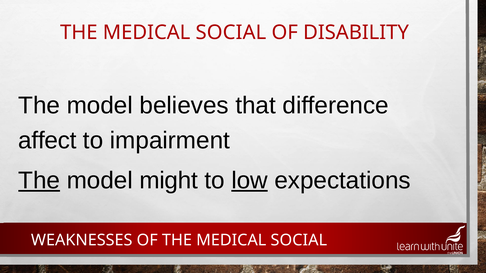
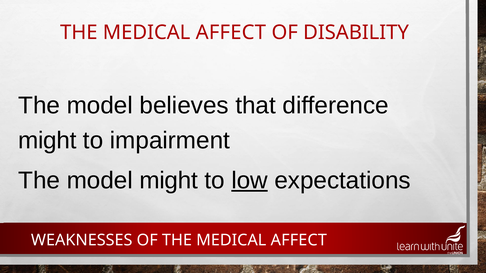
SOCIAL at (231, 32): SOCIAL -> AFFECT
affect at (47, 141): affect -> might
The at (39, 181) underline: present -> none
OF THE MEDICAL SOCIAL: SOCIAL -> AFFECT
